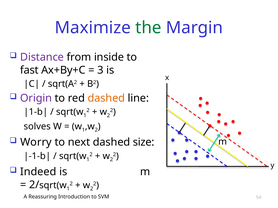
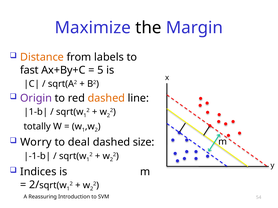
the colour: green -> black
Distance colour: purple -> orange
inside: inside -> labels
3: 3 -> 5
solves: solves -> totally
next: next -> deal
Indeed: Indeed -> Indices
